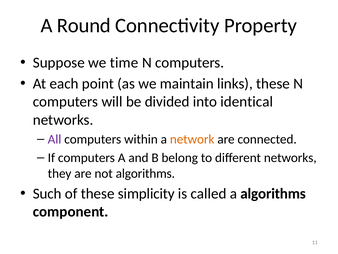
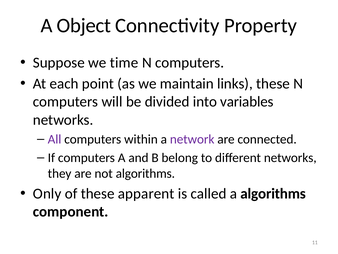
Round: Round -> Object
identical: identical -> variables
network colour: orange -> purple
Such: Such -> Only
simplicity: simplicity -> apparent
